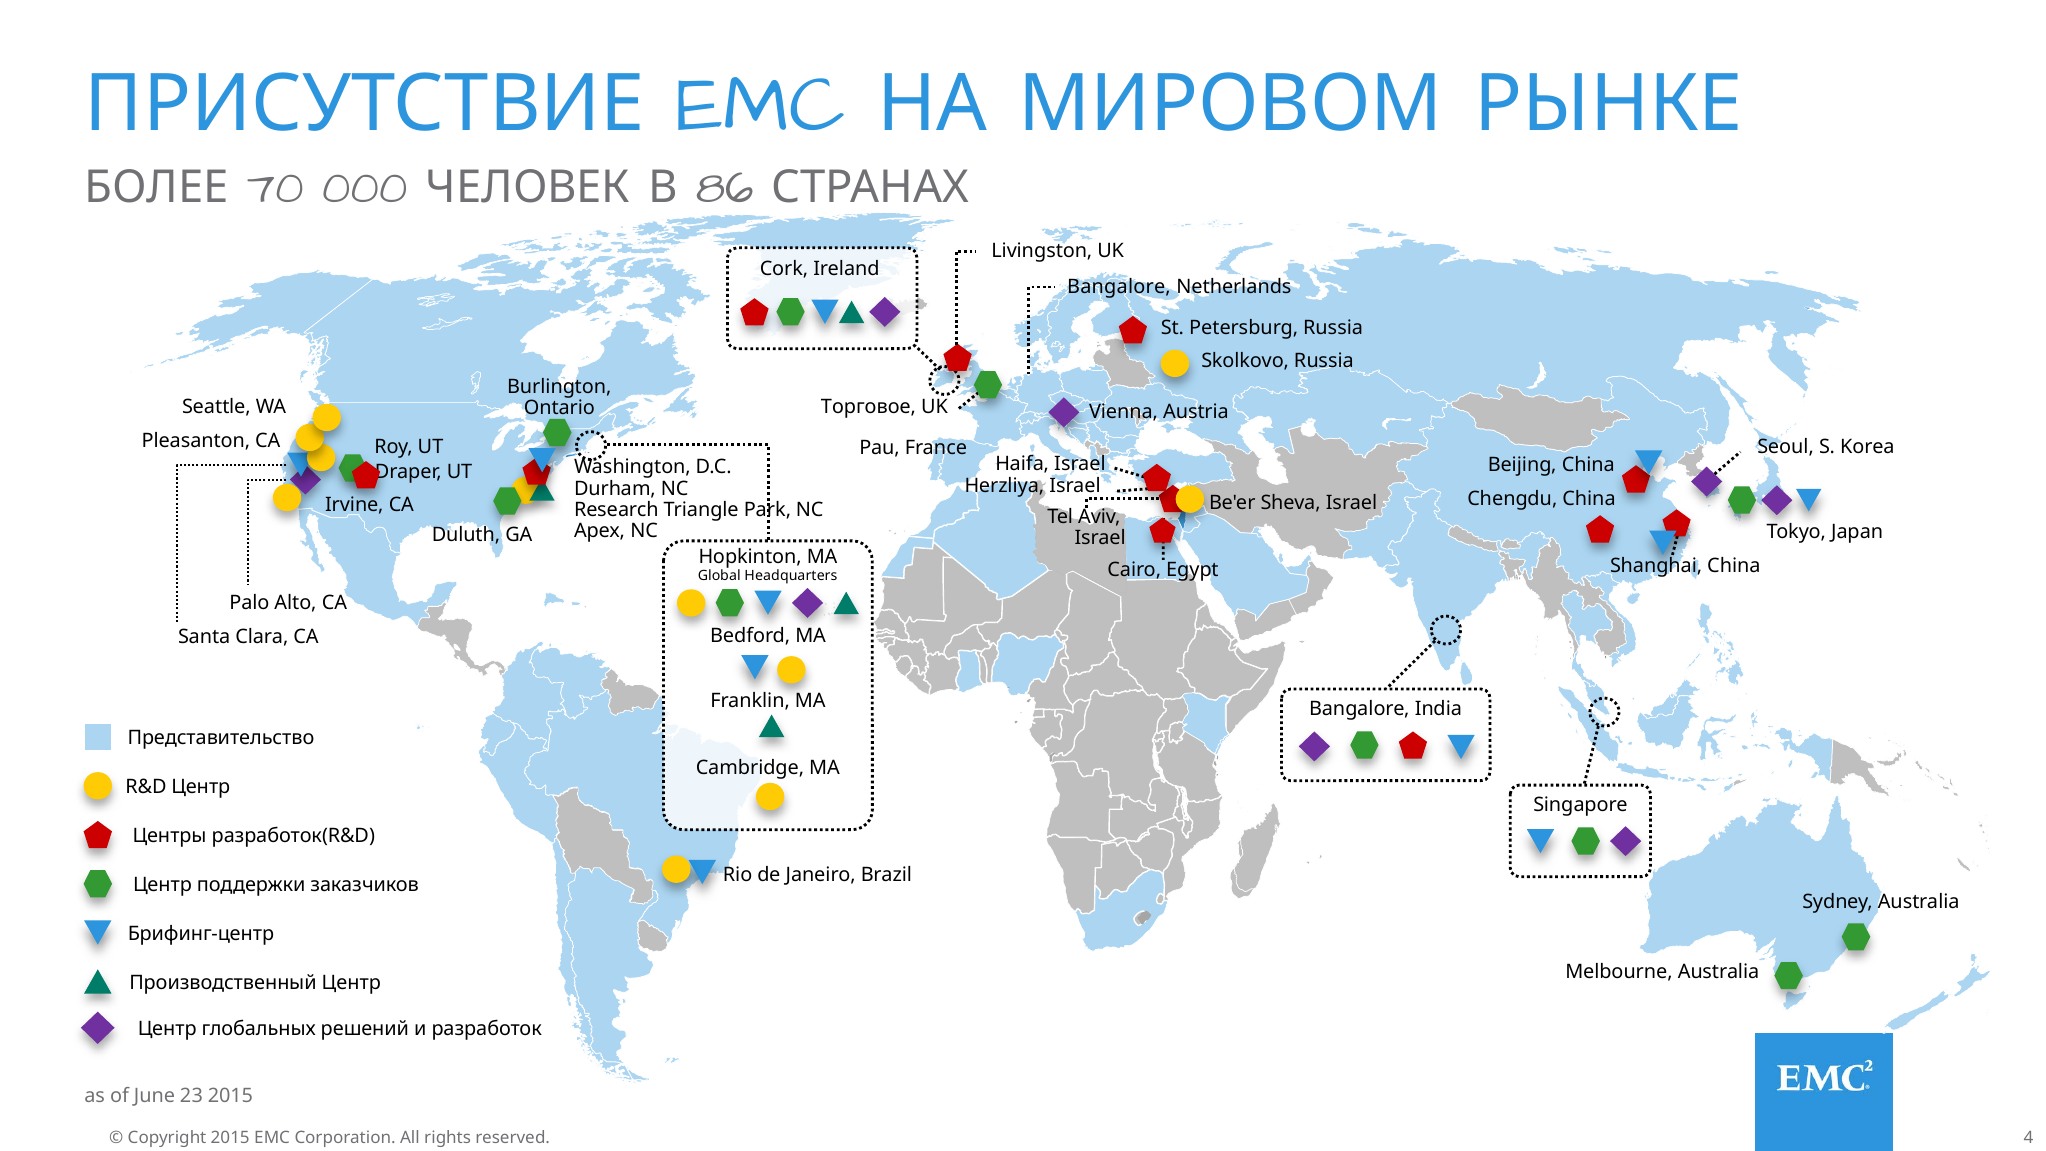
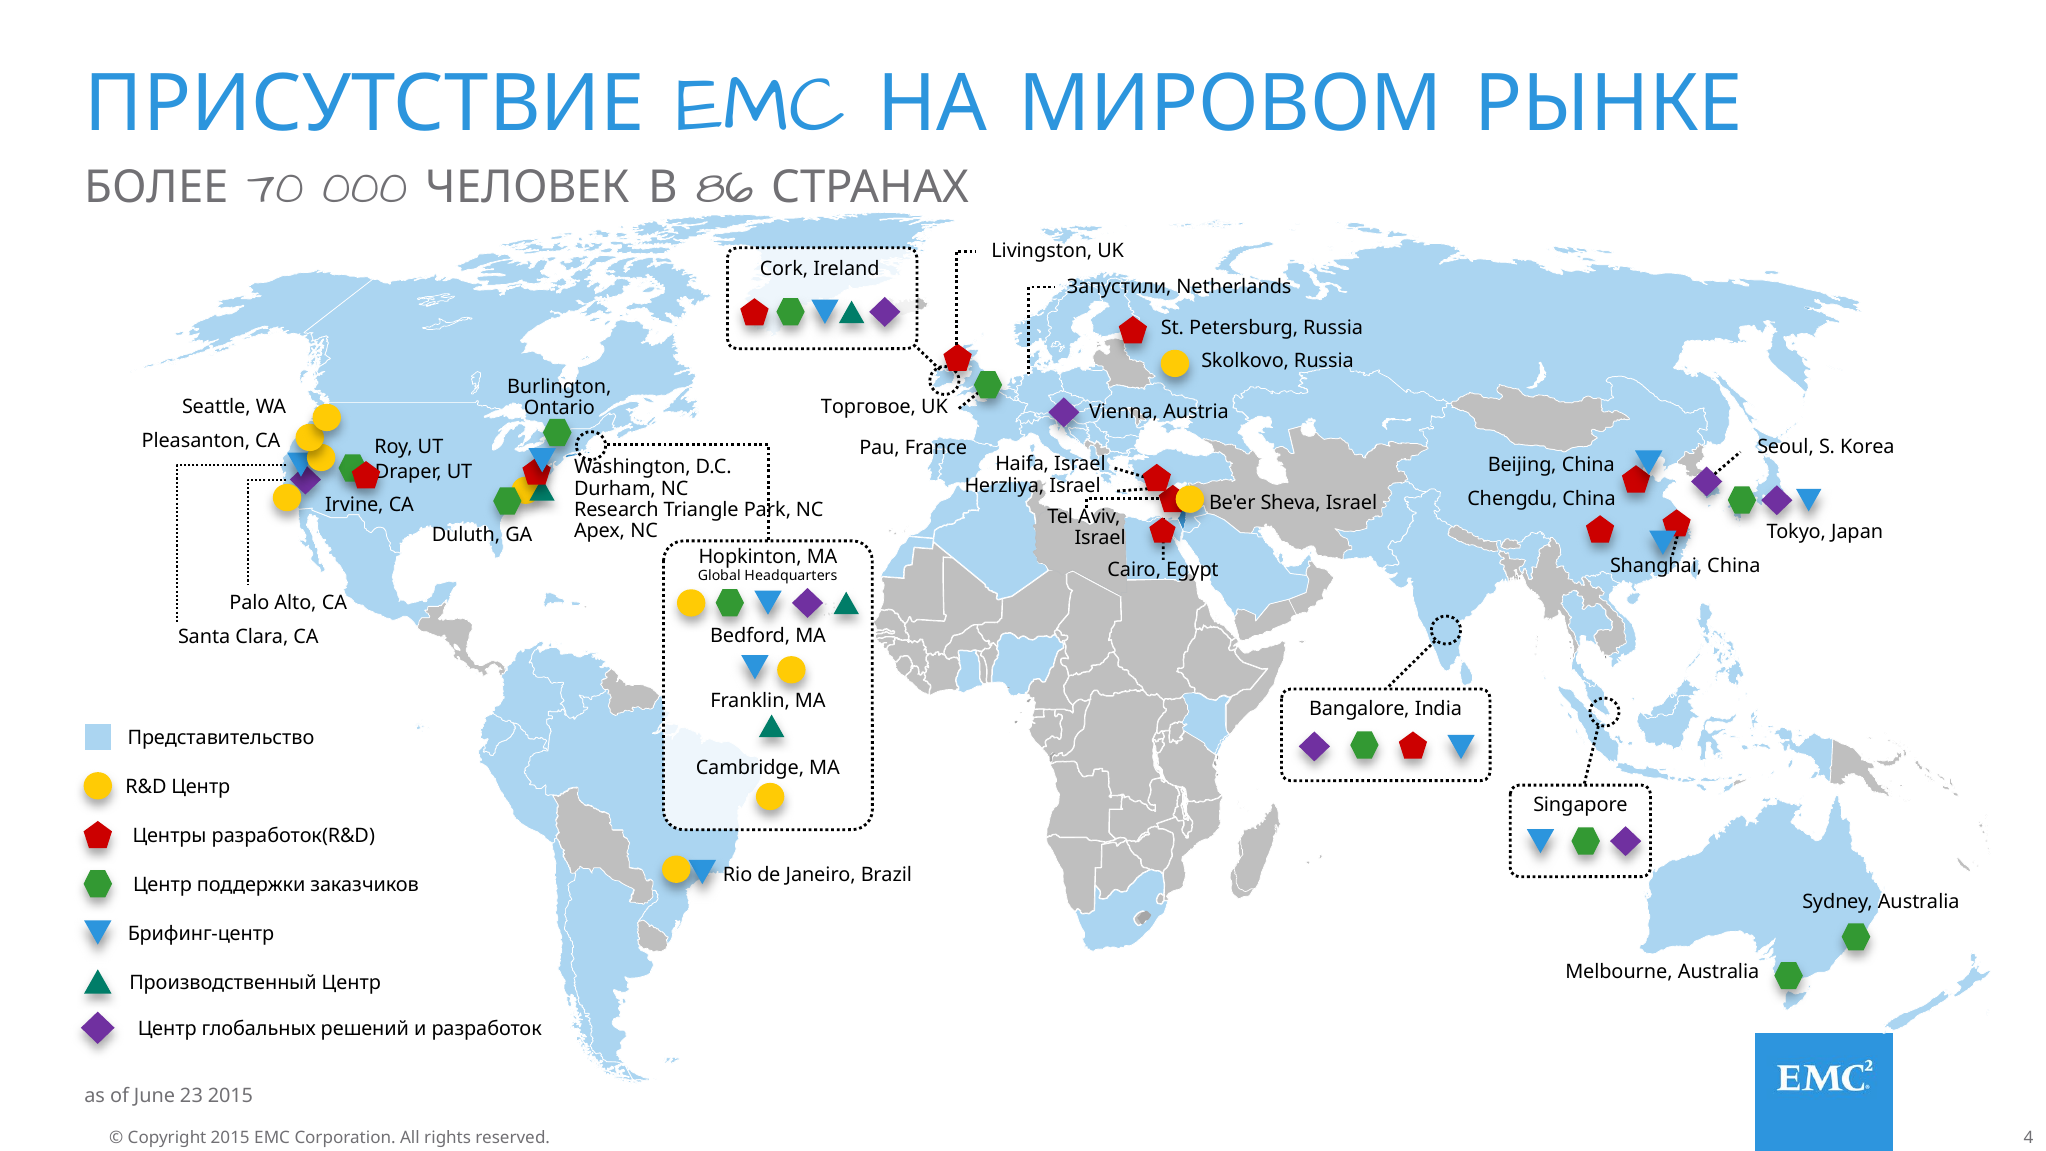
Bangalore at (1119, 286): Bangalore -> Запустили
